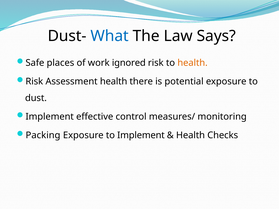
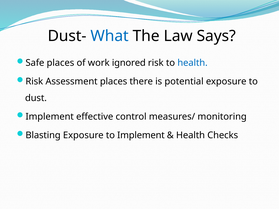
health at (192, 63) colour: orange -> blue
Assessment health: health -> places
Packing: Packing -> Blasting
